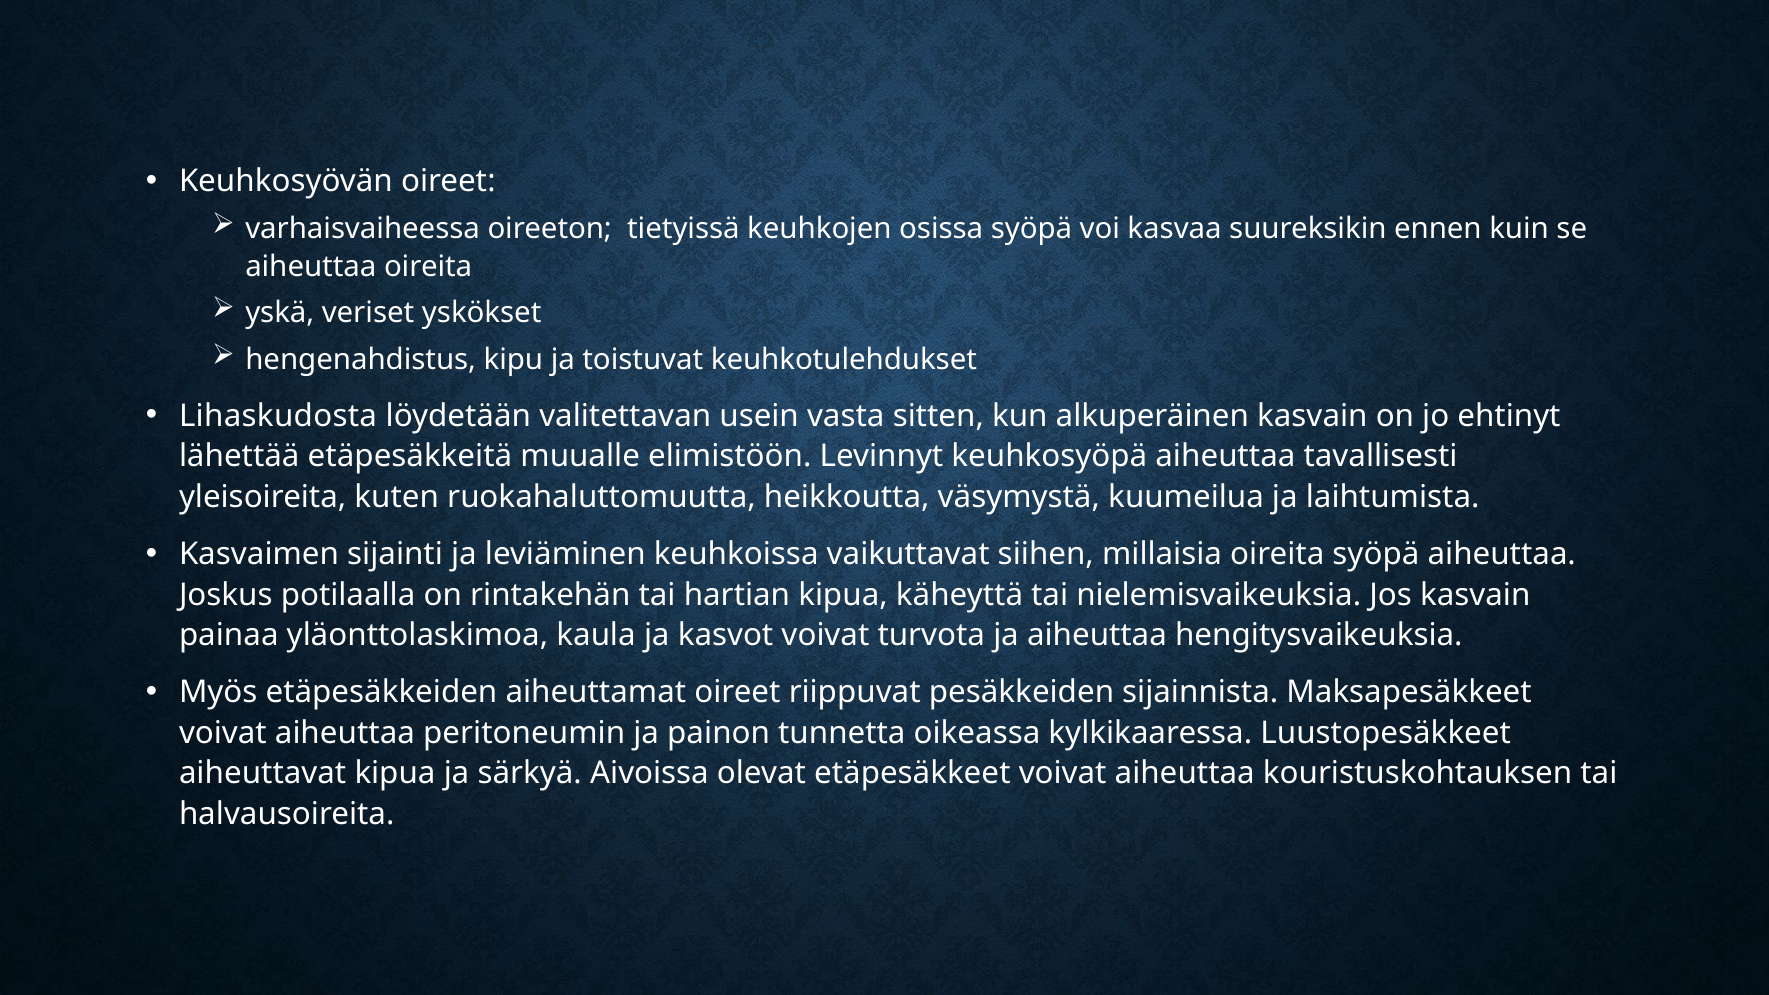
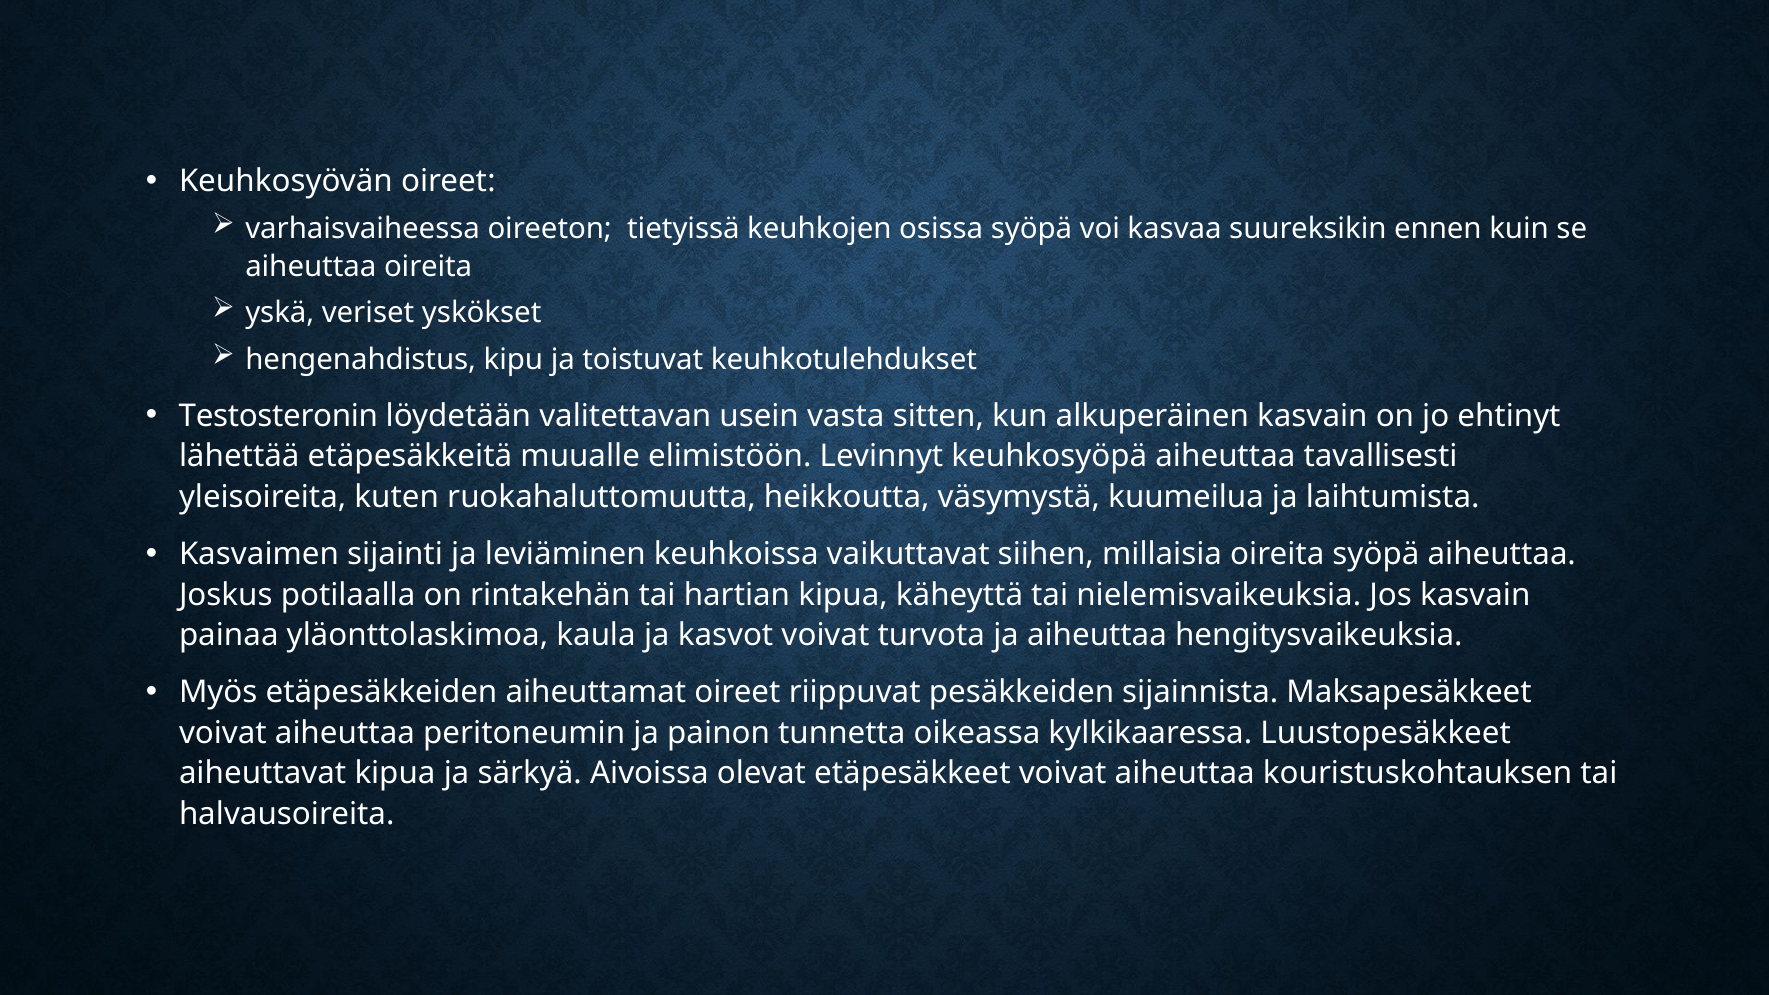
Lihaskudosta: Lihaskudosta -> Testosteronin
